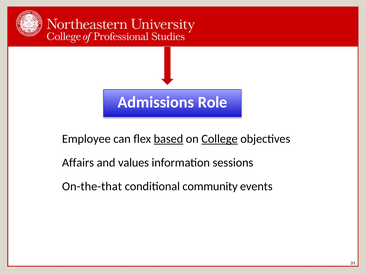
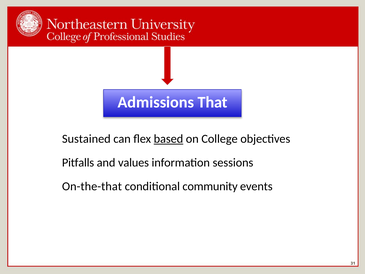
Role: Role -> That
Employee: Employee -> Sustained
College underline: present -> none
Affairs: Affairs -> Pitfalls
